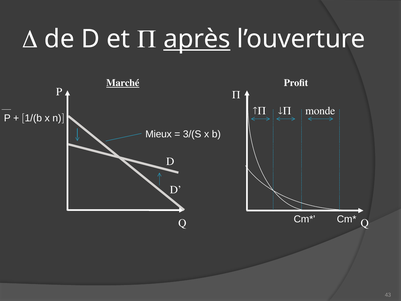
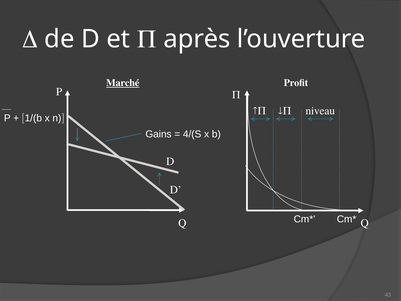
après underline: present -> none
monde: monde -> niveau
Mieux: Mieux -> Gains
3/(S: 3/(S -> 4/(S
